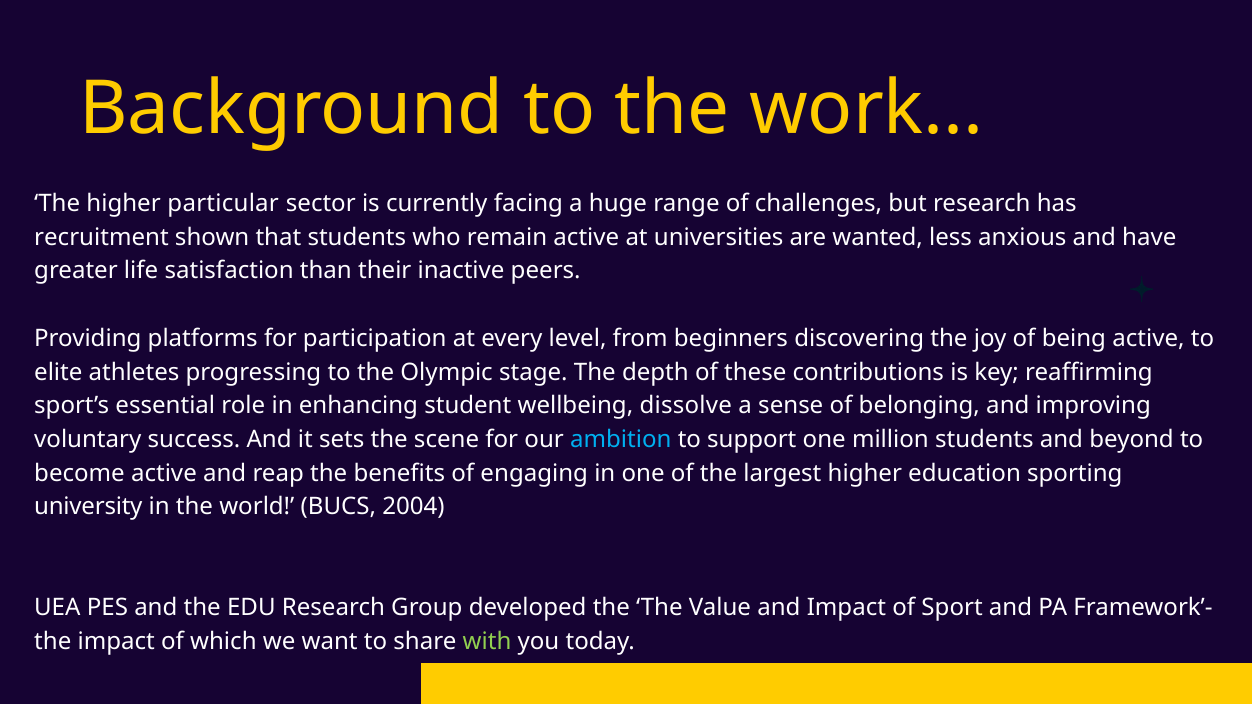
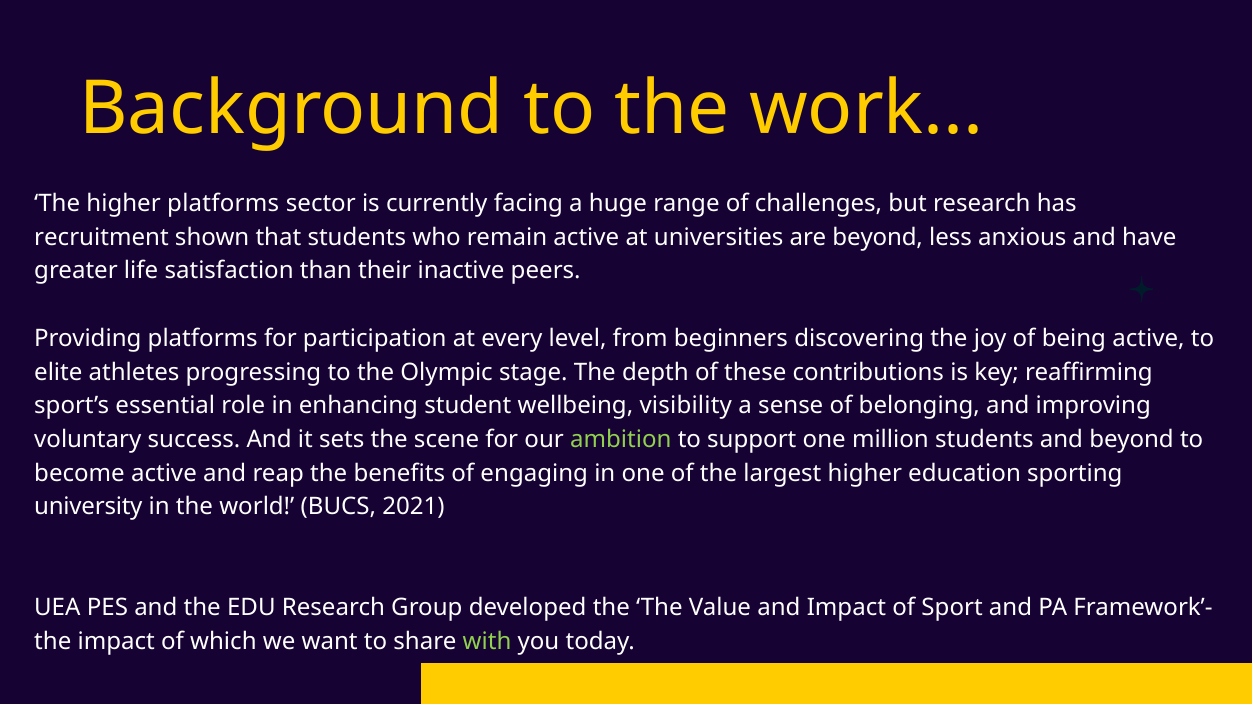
higher particular: particular -> platforms
are wanted: wanted -> beyond
dissolve: dissolve -> visibility
ambition colour: light blue -> light green
2004: 2004 -> 2021
